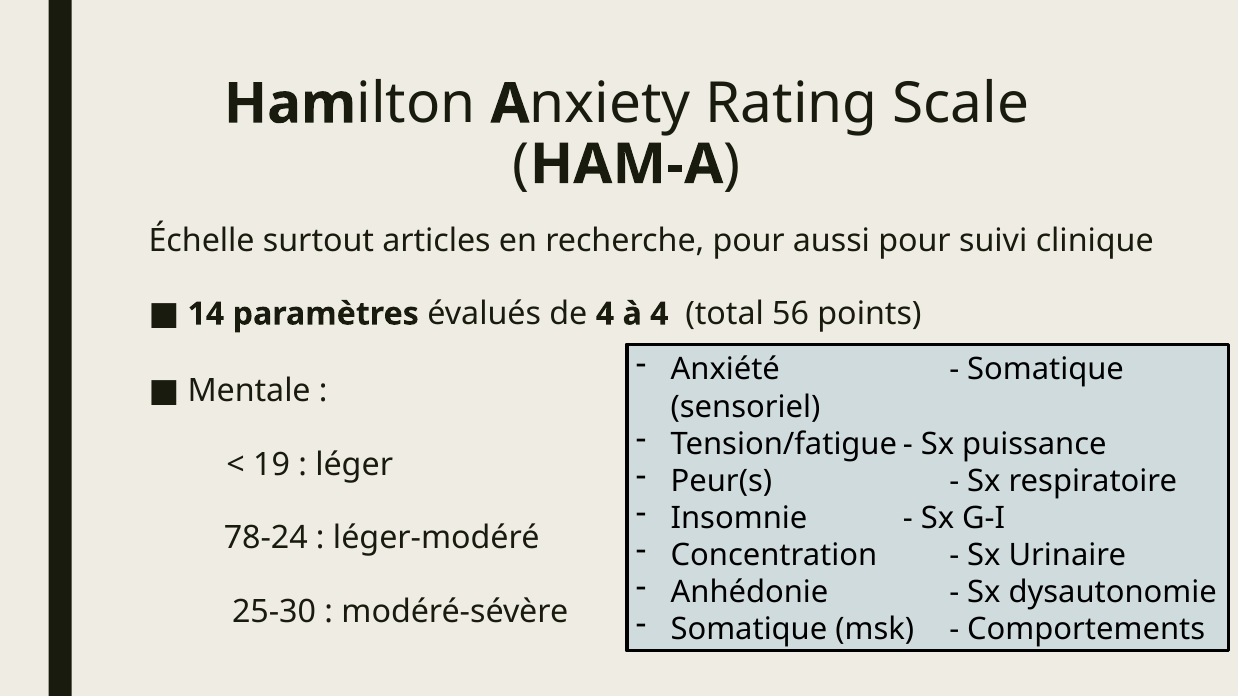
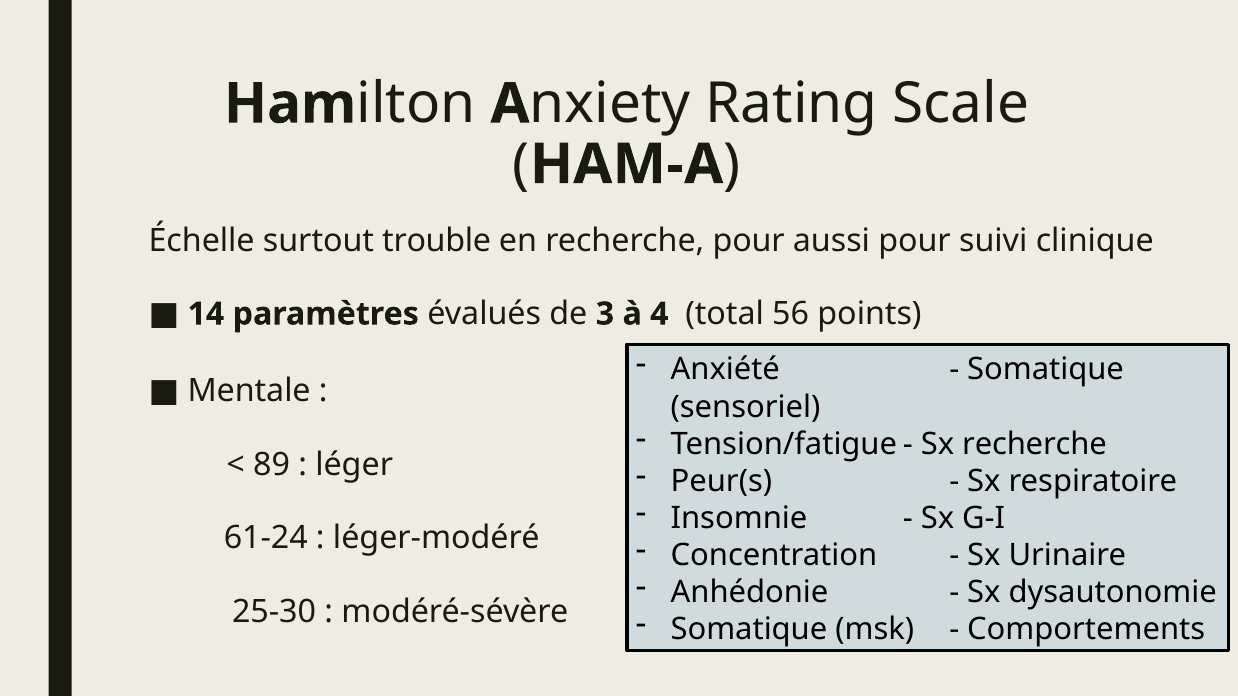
articles: articles -> trouble
de 4: 4 -> 3
Sx puissance: puissance -> recherche
19: 19 -> 89
78-24: 78-24 -> 61-24
